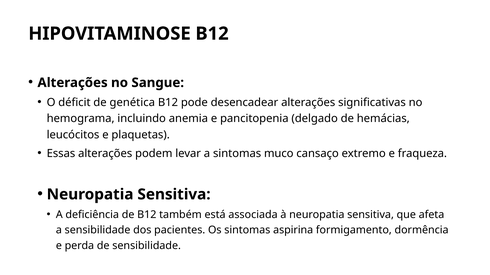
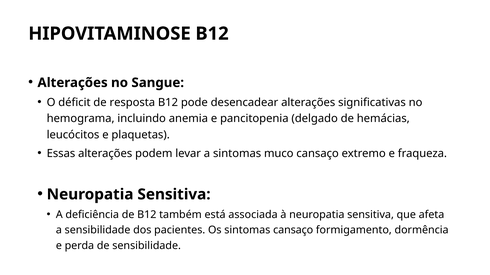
genética: genética -> resposta
sintomas aspirina: aspirina -> cansaço
